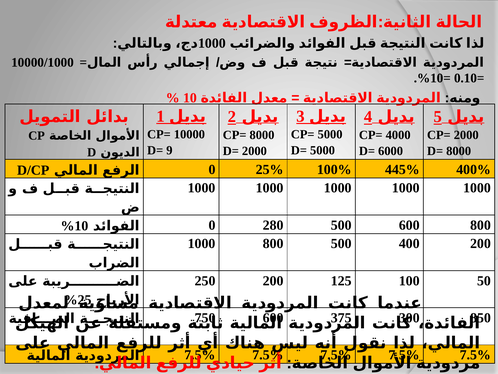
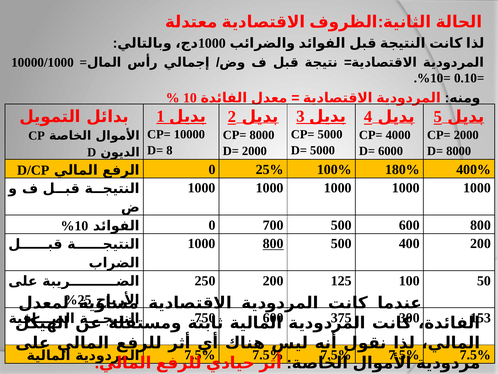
9: 9 -> 8
445%: 445% -> 180%
280: 280 -> 700
800 at (273, 243) underline: none -> present
850: 850 -> 153
